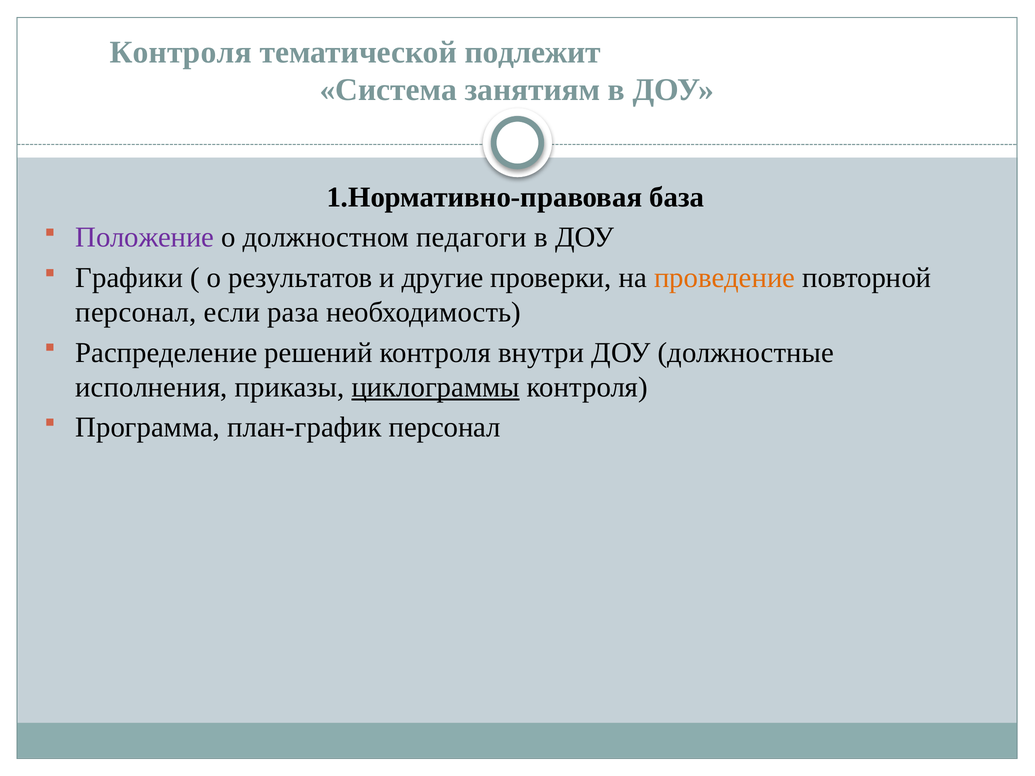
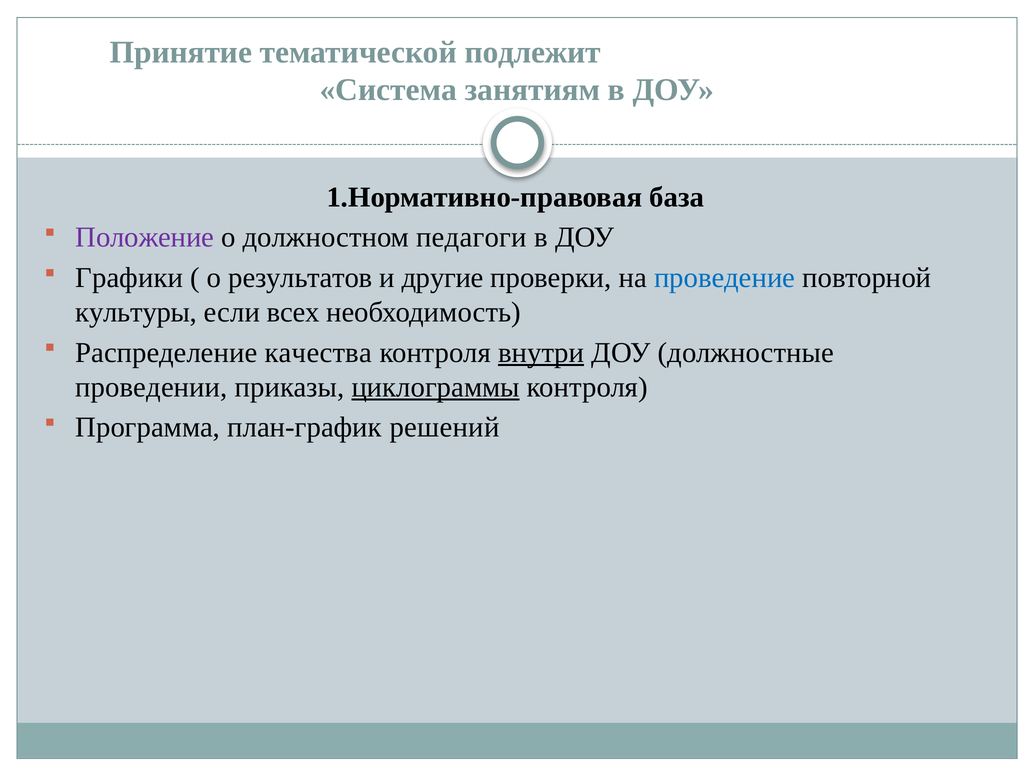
Контроля at (181, 52): Контроля -> Принятие
проведение colour: orange -> blue
персонал at (136, 312): персонал -> культуры
раза: раза -> всех
решений: решений -> качества
внутри underline: none -> present
исполнения: исполнения -> проведении
план-график персонал: персонал -> решений
